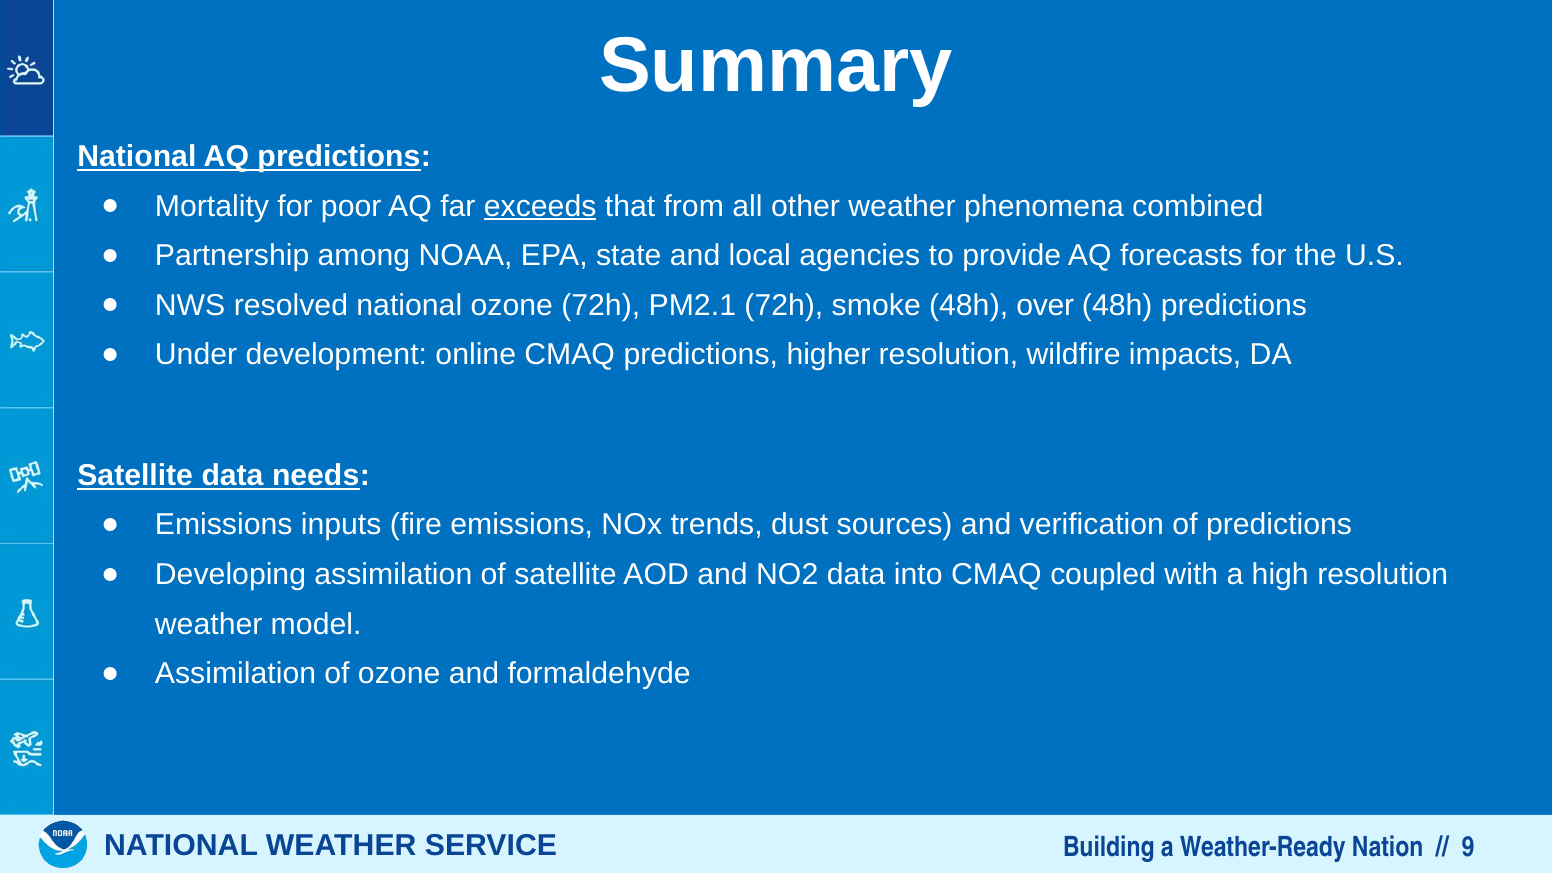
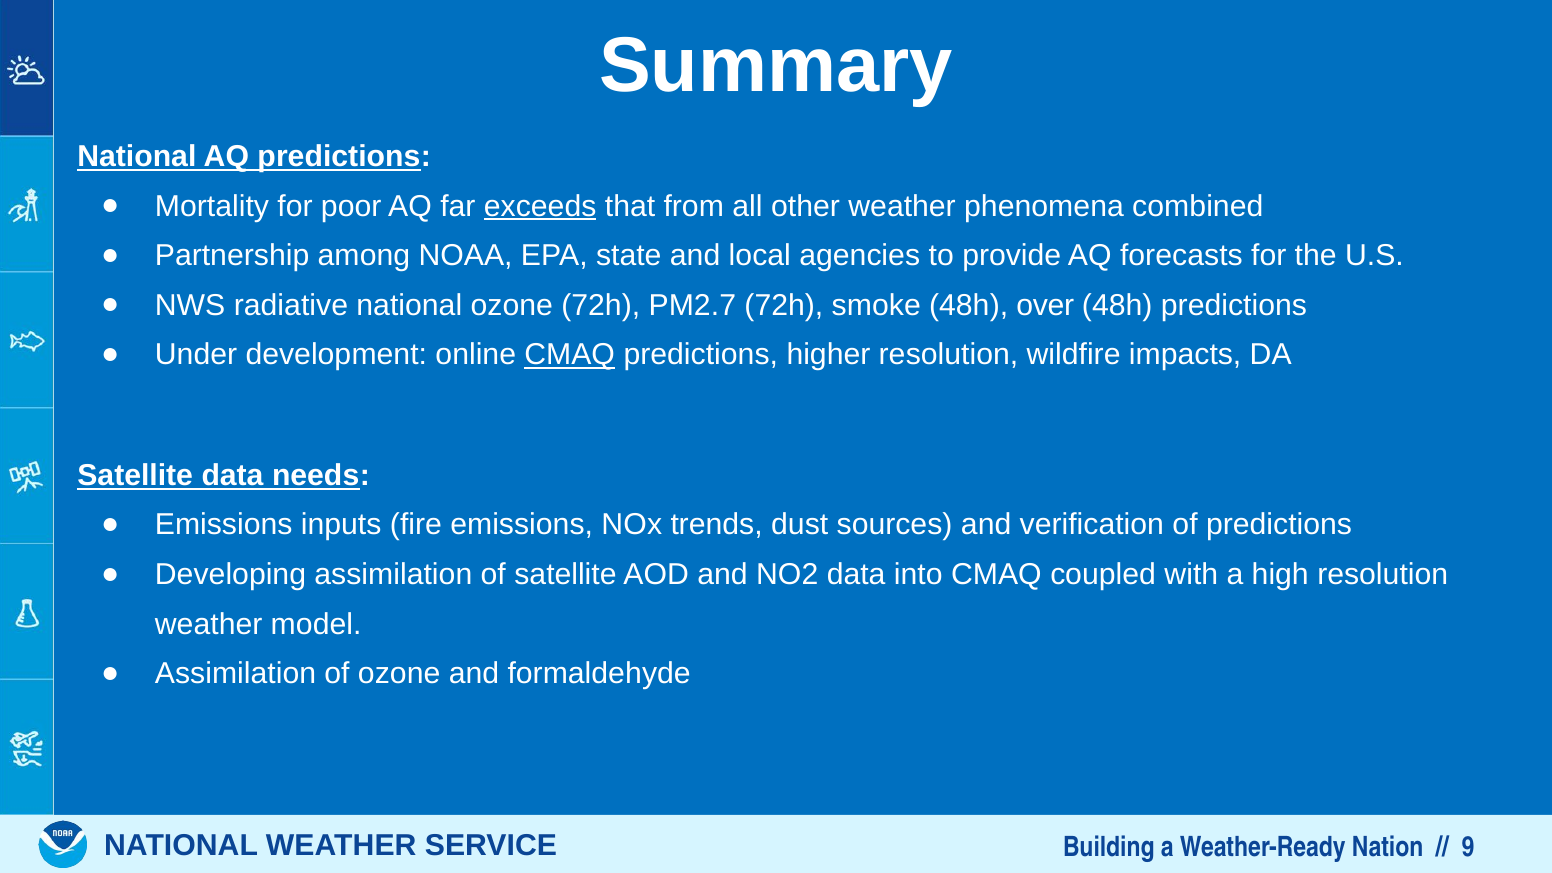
resolved: resolved -> radiative
PM2.1: PM2.1 -> PM2.7
CMAQ at (570, 355) underline: none -> present
